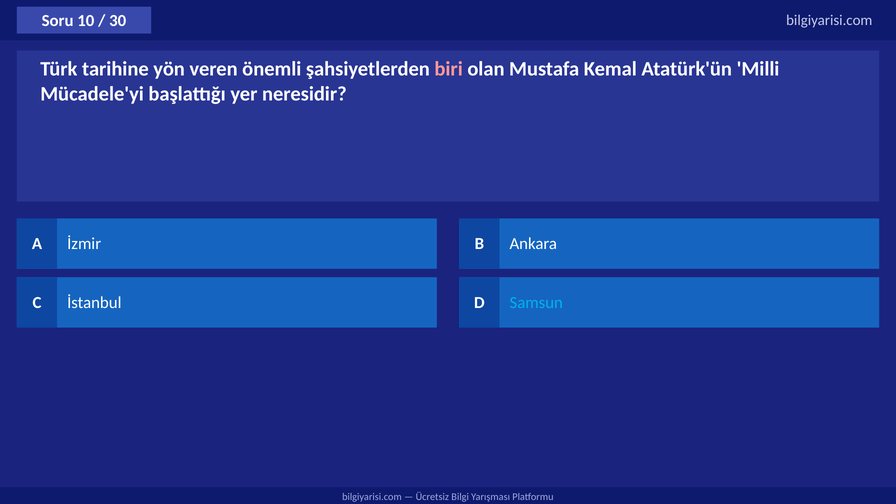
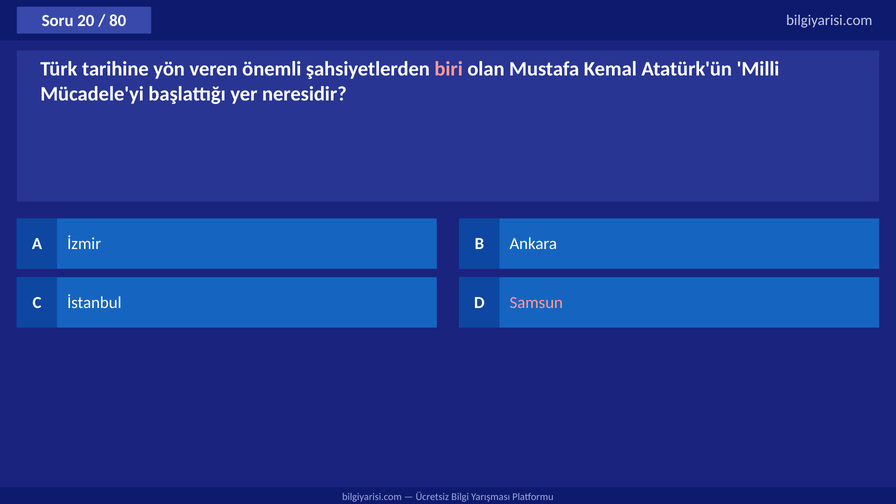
10: 10 -> 20
30: 30 -> 80
Samsun colour: light blue -> pink
